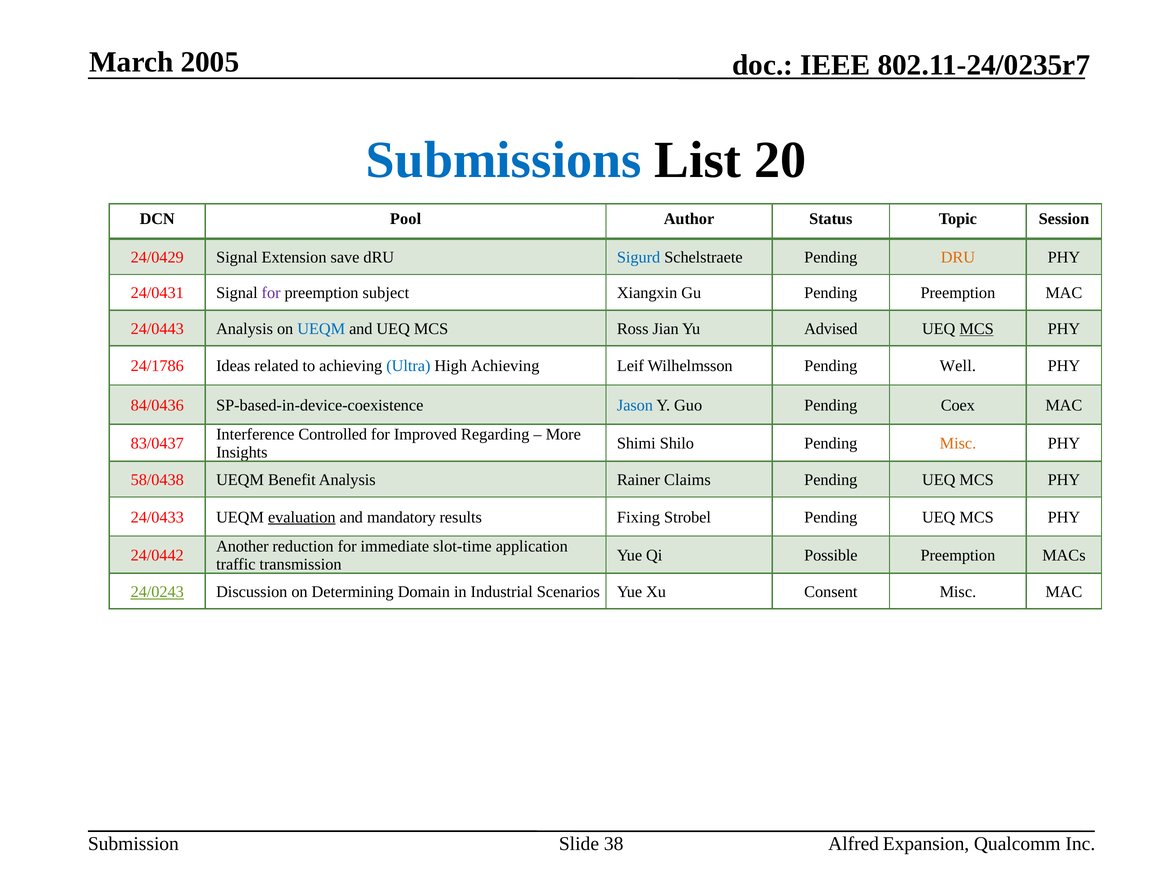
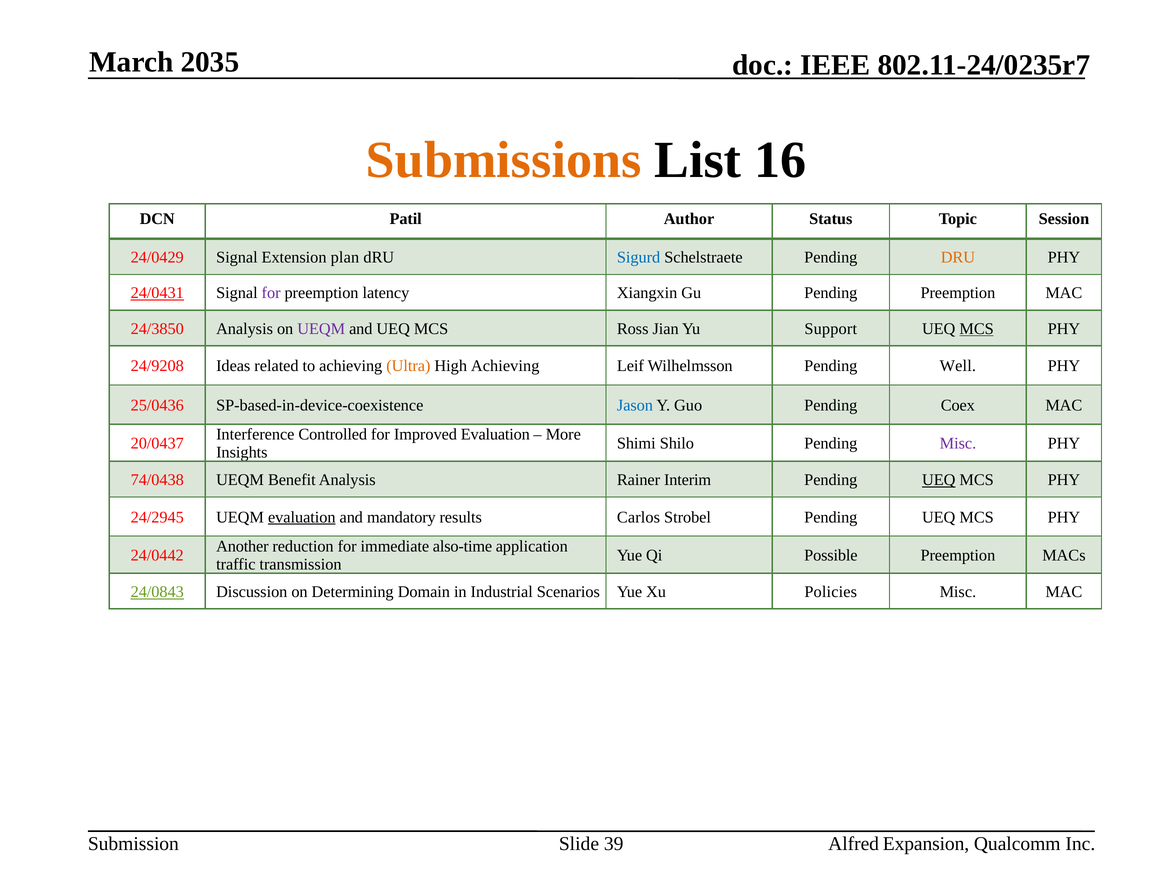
2005: 2005 -> 2035
Submissions colour: blue -> orange
20: 20 -> 16
Pool: Pool -> Patil
save: save -> plan
24/0431 underline: none -> present
subject: subject -> latency
24/0443: 24/0443 -> 24/3850
UEQM at (321, 329) colour: blue -> purple
Advised: Advised -> Support
24/1786: 24/1786 -> 24/9208
Ultra colour: blue -> orange
84/0436: 84/0436 -> 25/0436
Improved Regarding: Regarding -> Evaluation
83/0437: 83/0437 -> 20/0437
Misc at (958, 443) colour: orange -> purple
58/0438: 58/0438 -> 74/0438
Claims: Claims -> Interim
UEQ at (939, 480) underline: none -> present
24/0433: 24/0433 -> 24/2945
Fixing: Fixing -> Carlos
slot-time: slot-time -> also-time
24/0243: 24/0243 -> 24/0843
Consent: Consent -> Policies
38: 38 -> 39
